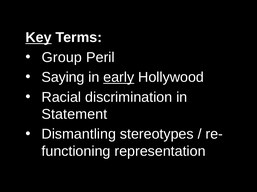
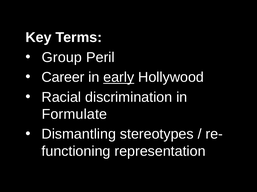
Key underline: present -> none
Saying: Saying -> Career
Statement: Statement -> Formulate
